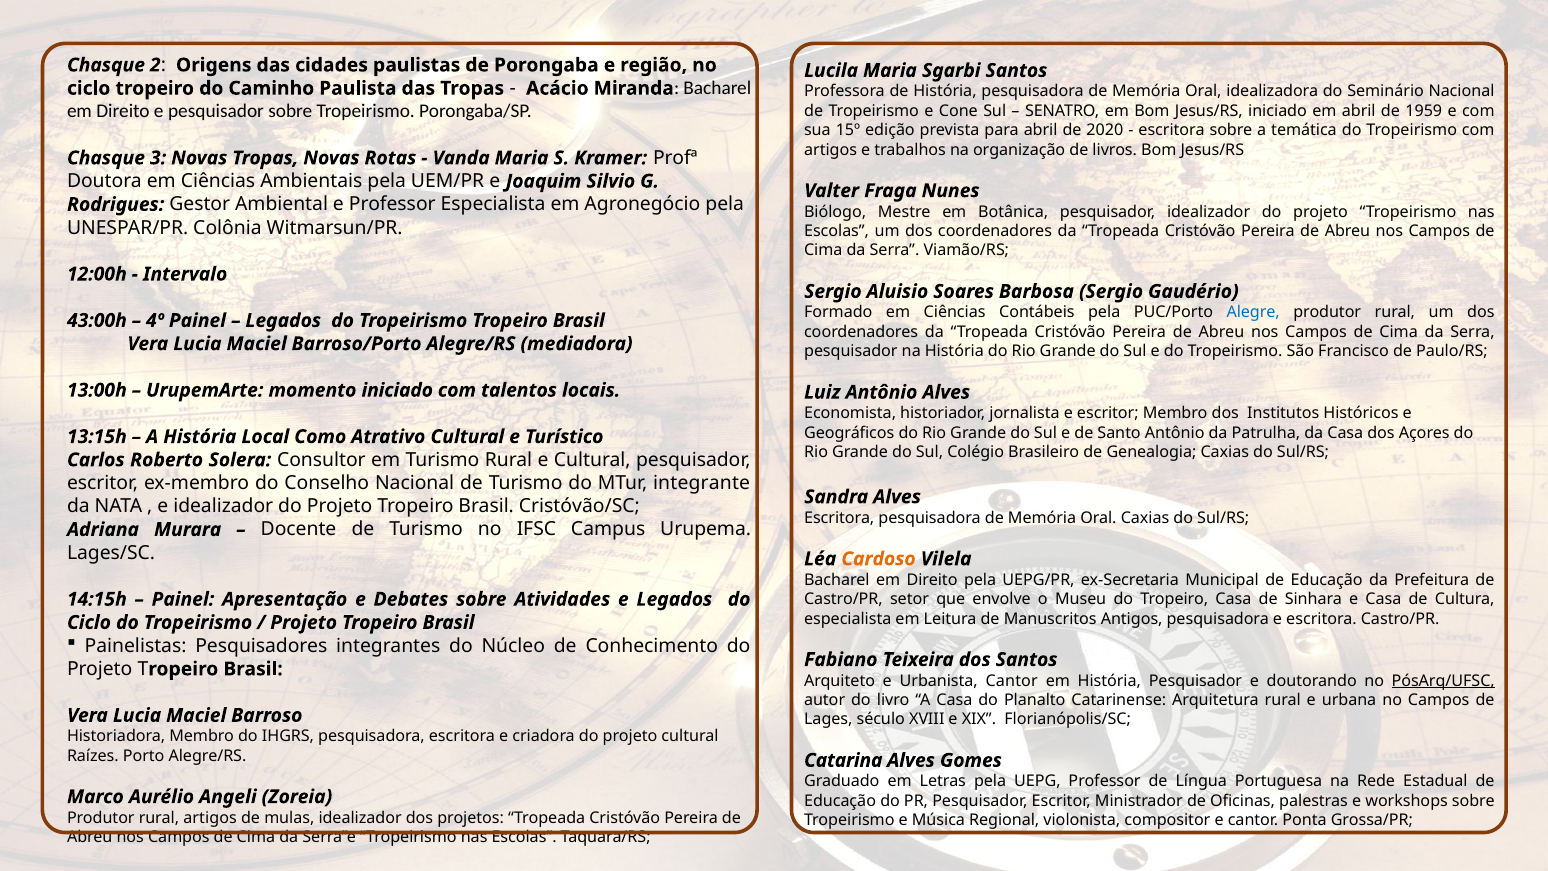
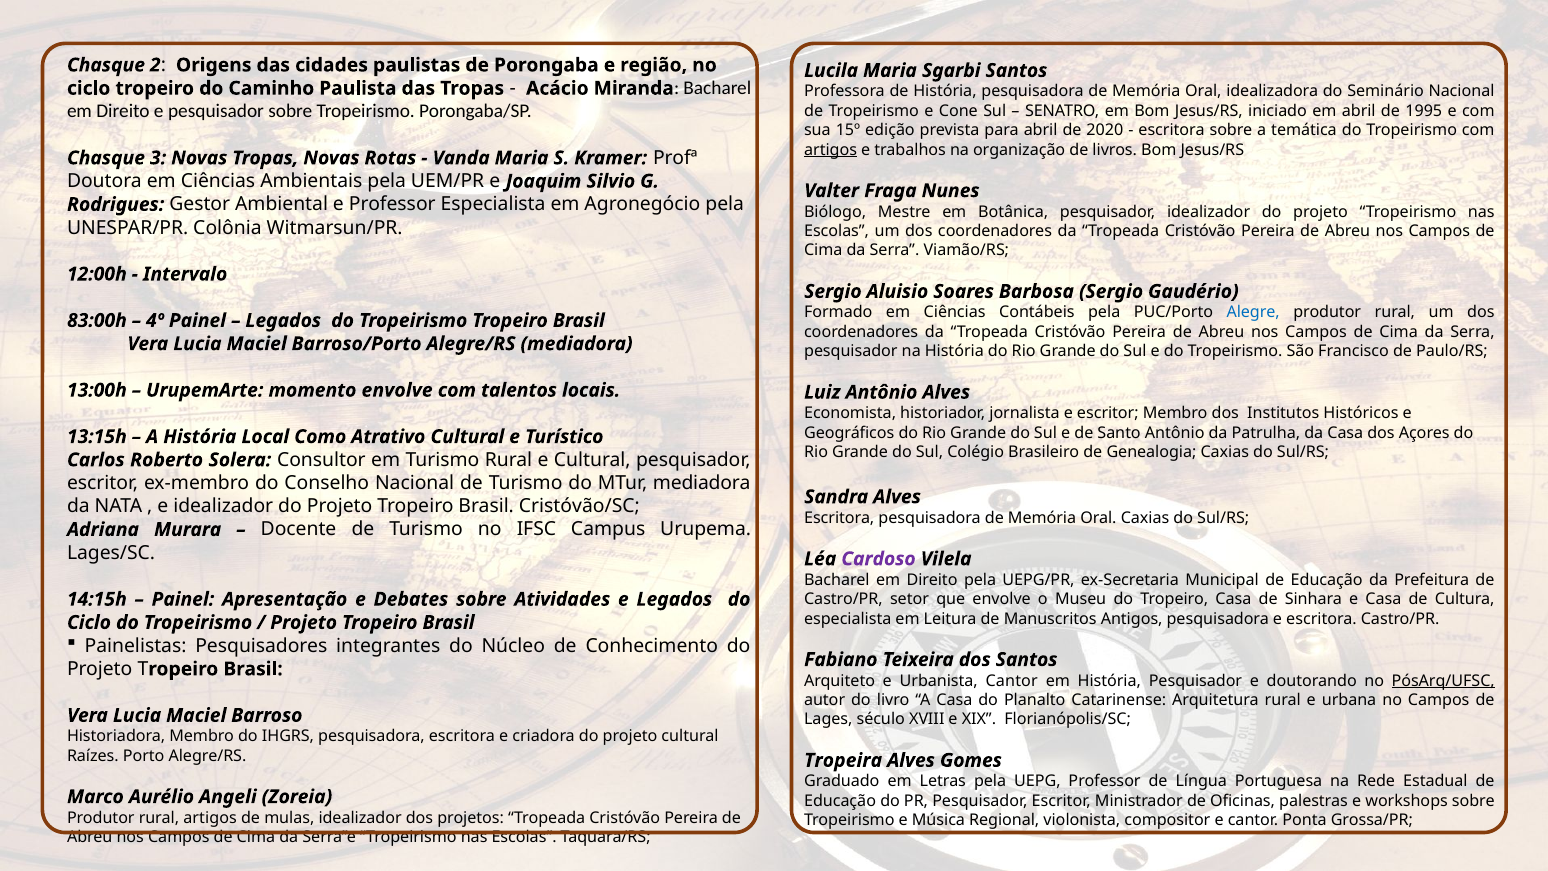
1959: 1959 -> 1995
artigos at (831, 150) underline: none -> present
43:00h: 43:00h -> 83:00h
momento iniciado: iniciado -> envolve
MTur integrante: integrante -> mediadora
Cardoso colour: orange -> purple
Catarina: Catarina -> Tropeira
